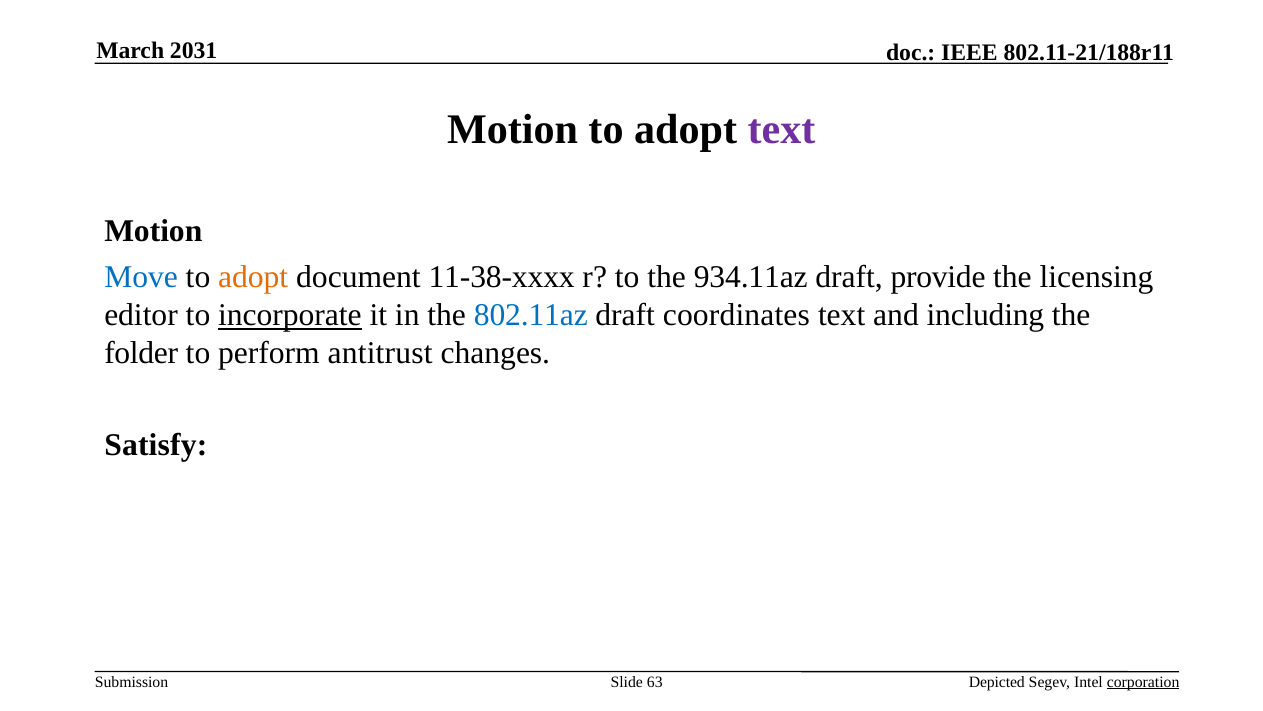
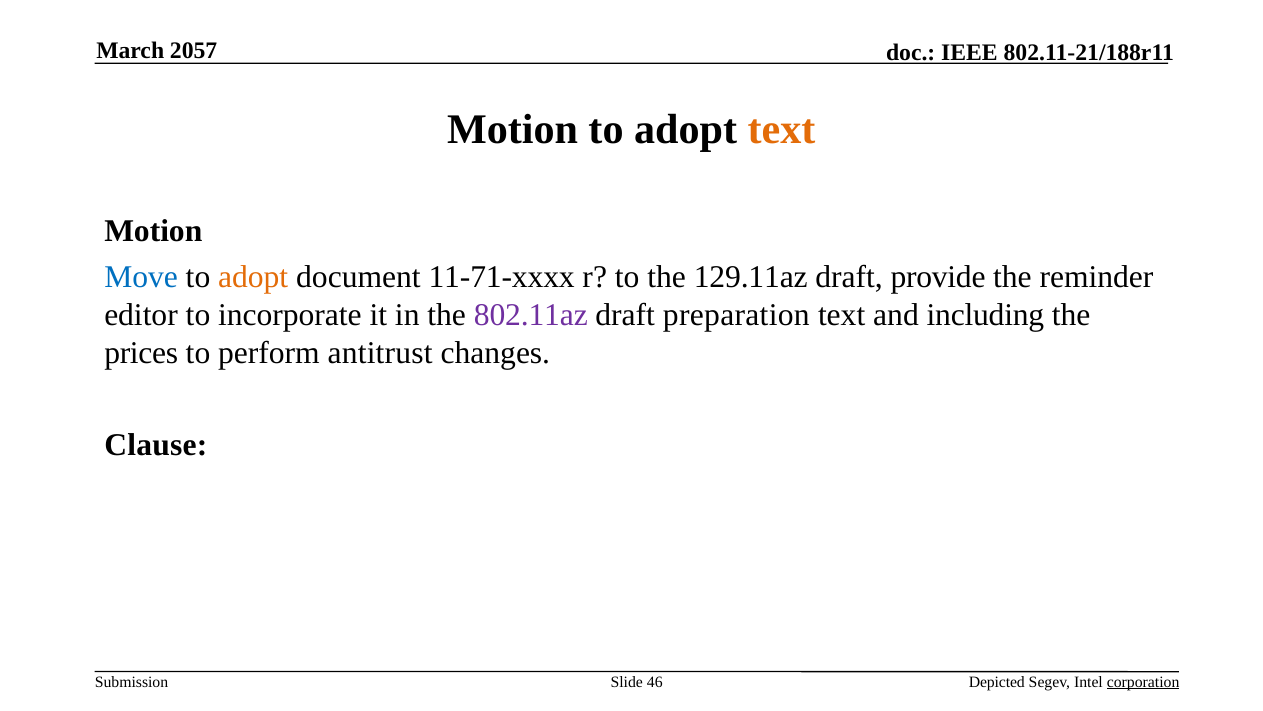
2031: 2031 -> 2057
text at (781, 129) colour: purple -> orange
11-38-xxxx: 11-38-xxxx -> 11-71-xxxx
934.11az: 934.11az -> 129.11az
licensing: licensing -> reminder
incorporate underline: present -> none
802.11az colour: blue -> purple
coordinates: coordinates -> preparation
folder: folder -> prices
Satisfy: Satisfy -> Clause
63: 63 -> 46
